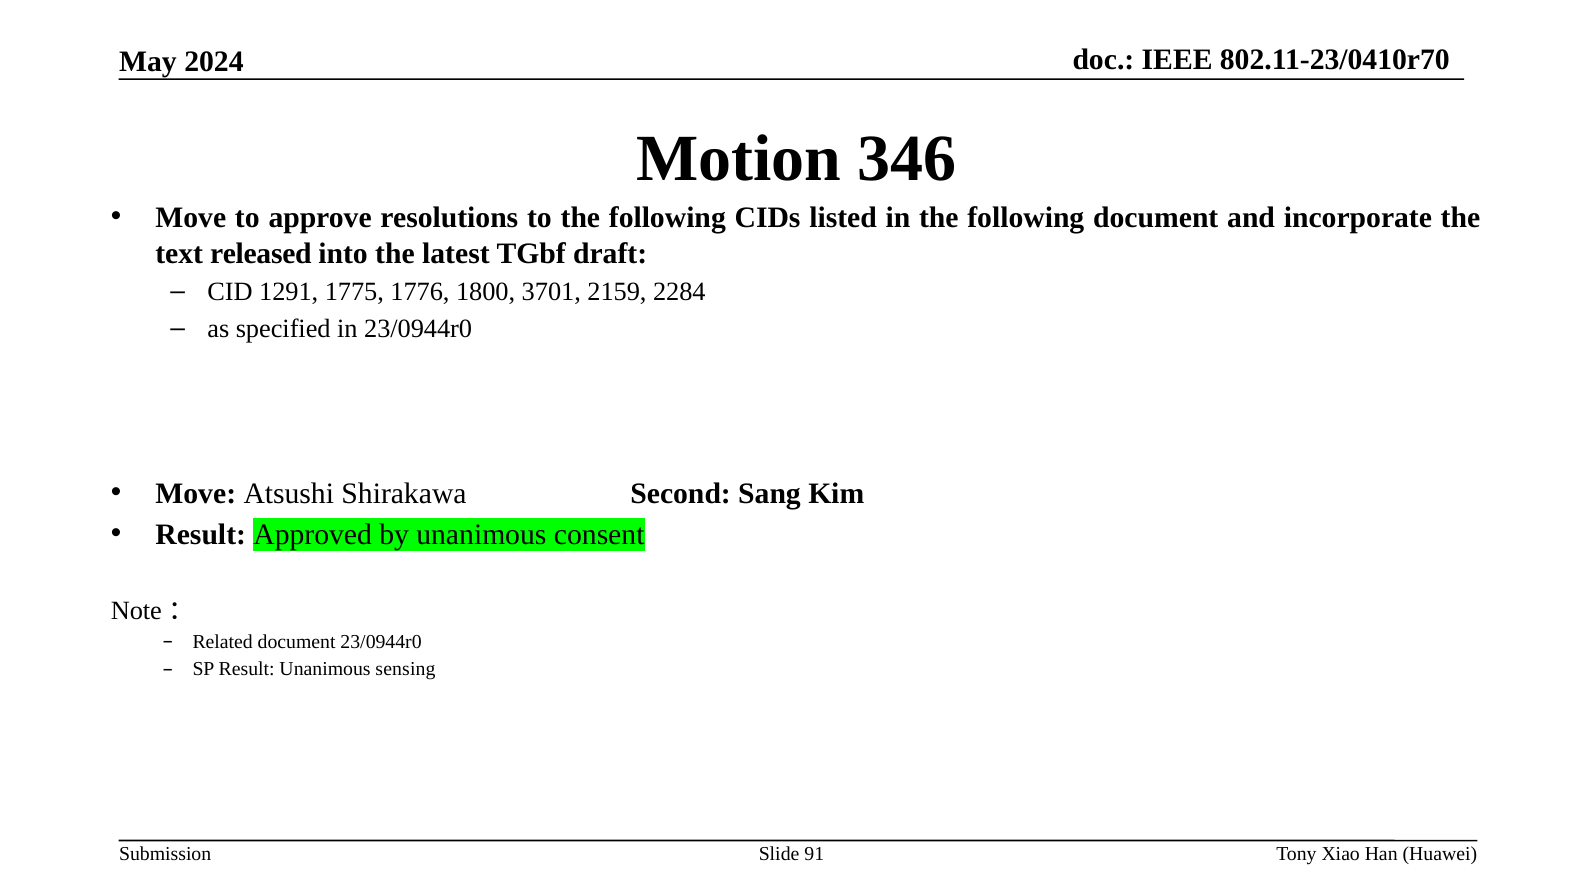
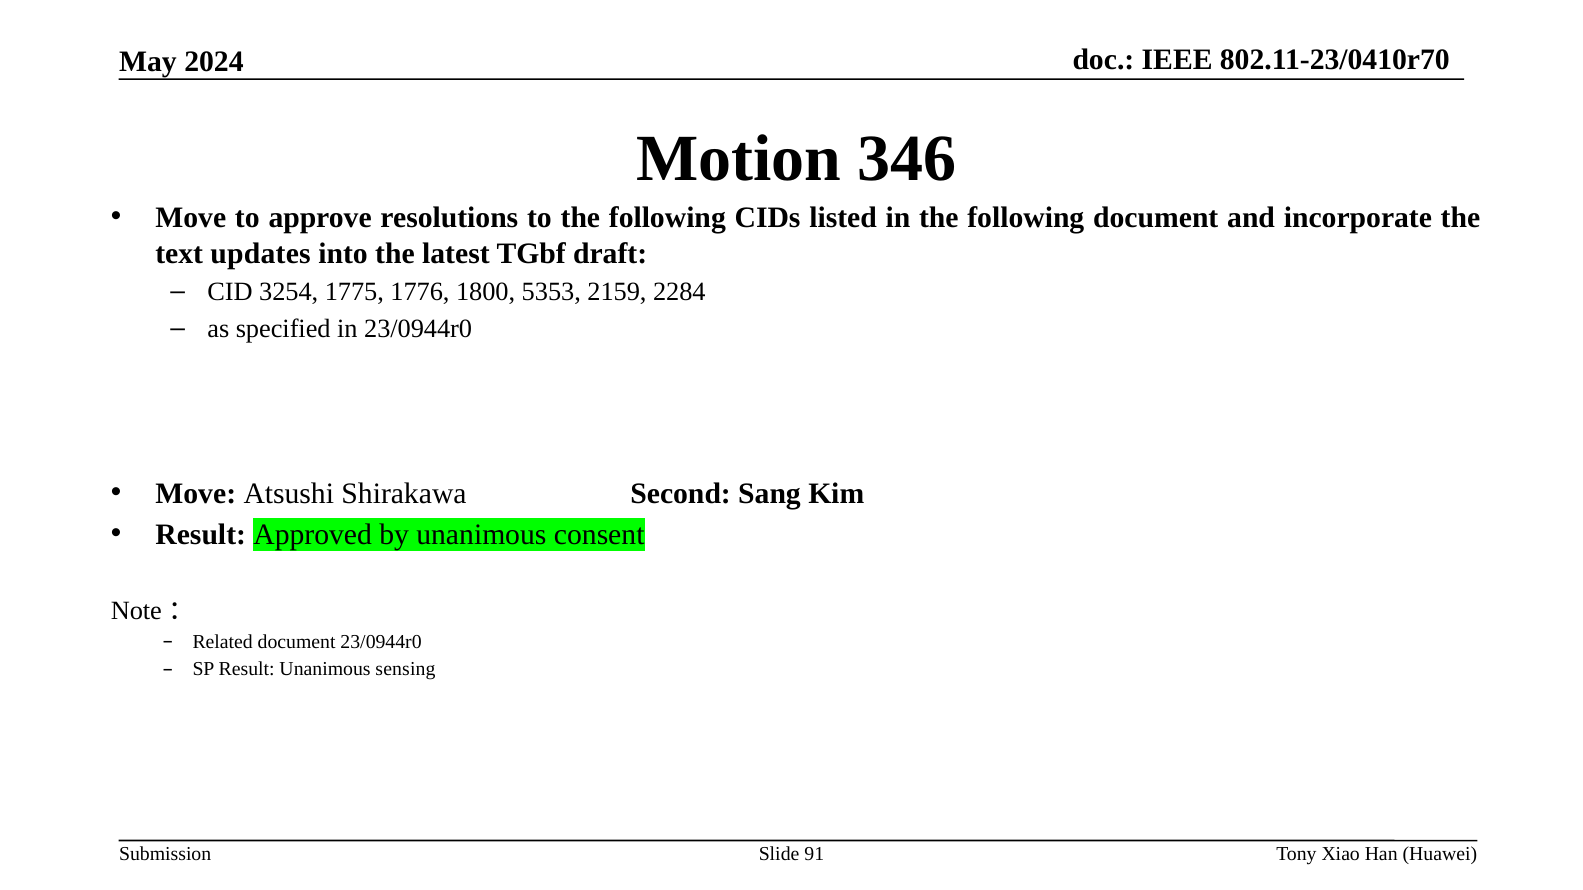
released: released -> updates
1291: 1291 -> 3254
3701: 3701 -> 5353
